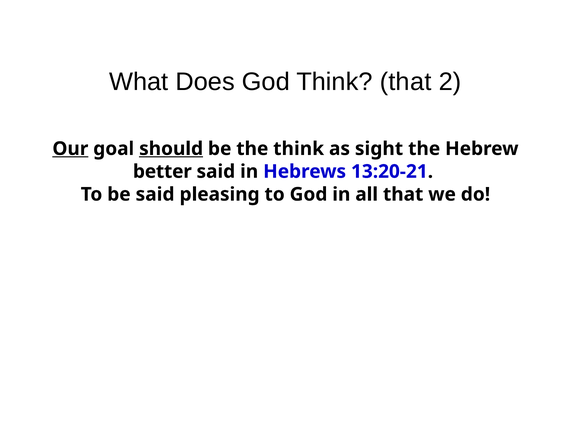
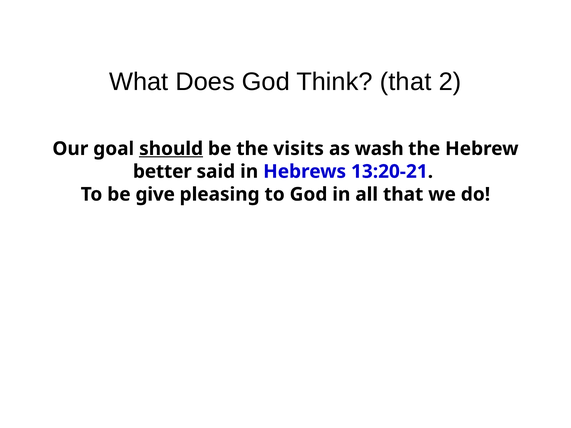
Our underline: present -> none
the think: think -> visits
sight: sight -> wash
be said: said -> give
